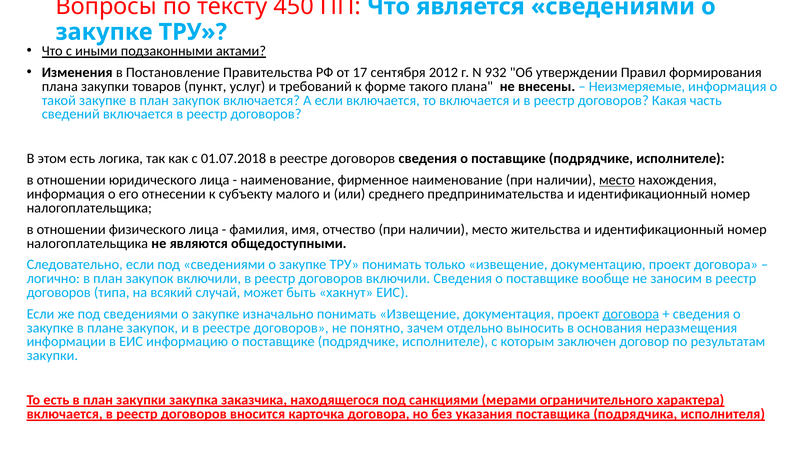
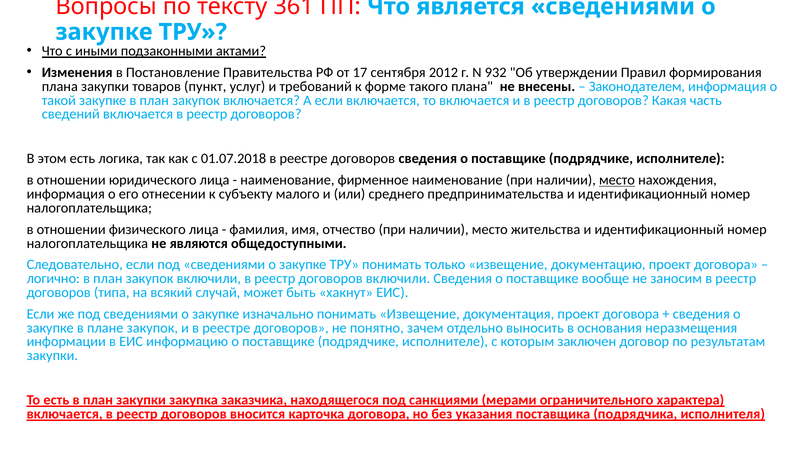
450: 450 -> 361
Неизмеряемые: Неизмеряемые -> Законодателем
договора at (631, 314) underline: present -> none
